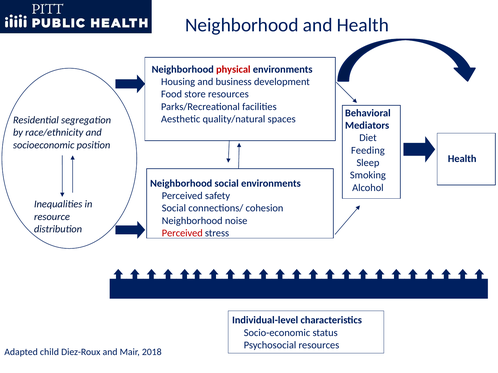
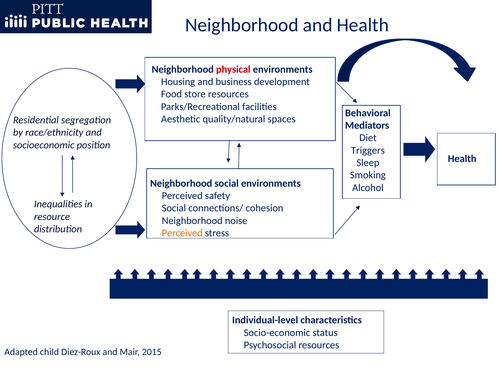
Feeding: Feeding -> Triggers
Perceived at (182, 233) colour: red -> orange
2018: 2018 -> 2015
